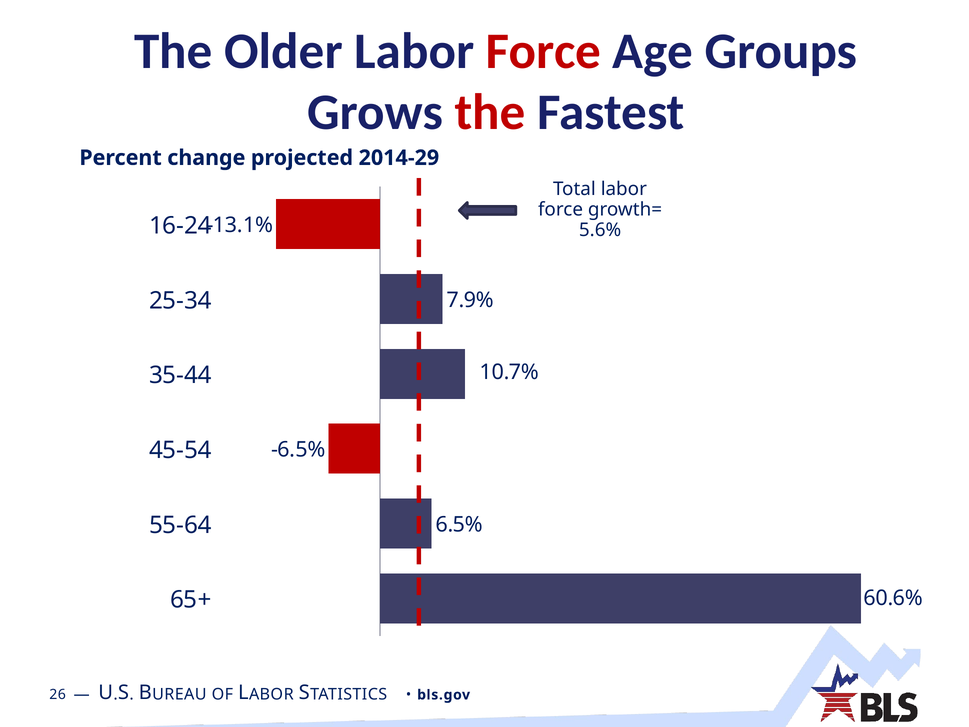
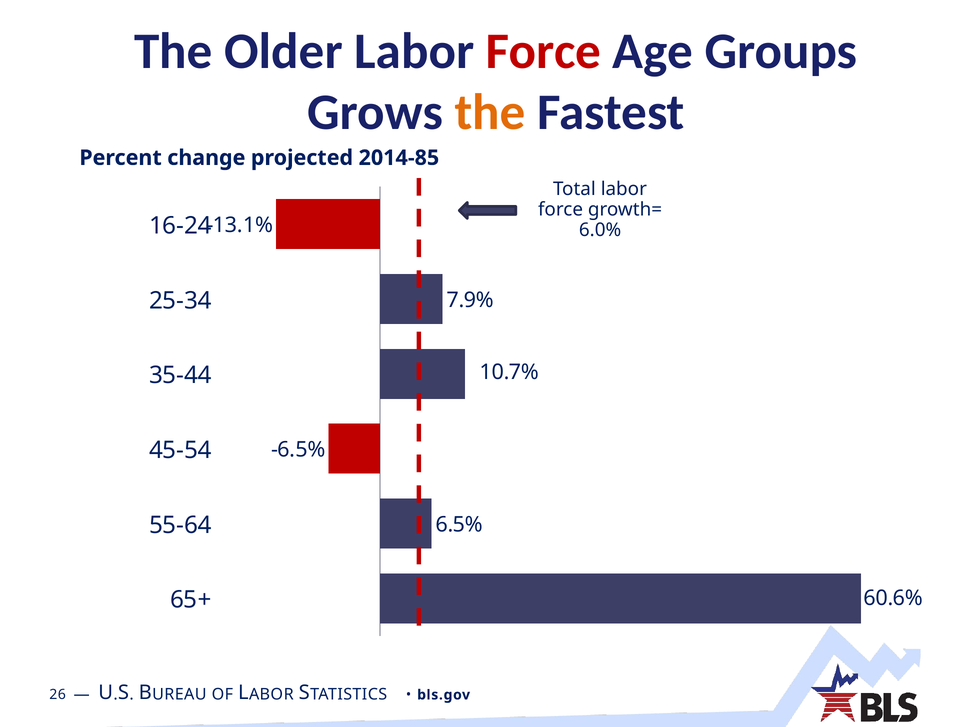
the at (490, 113) colour: red -> orange
2014-29: 2014-29 -> 2014-85
5.6%: 5.6% -> 6.0%
